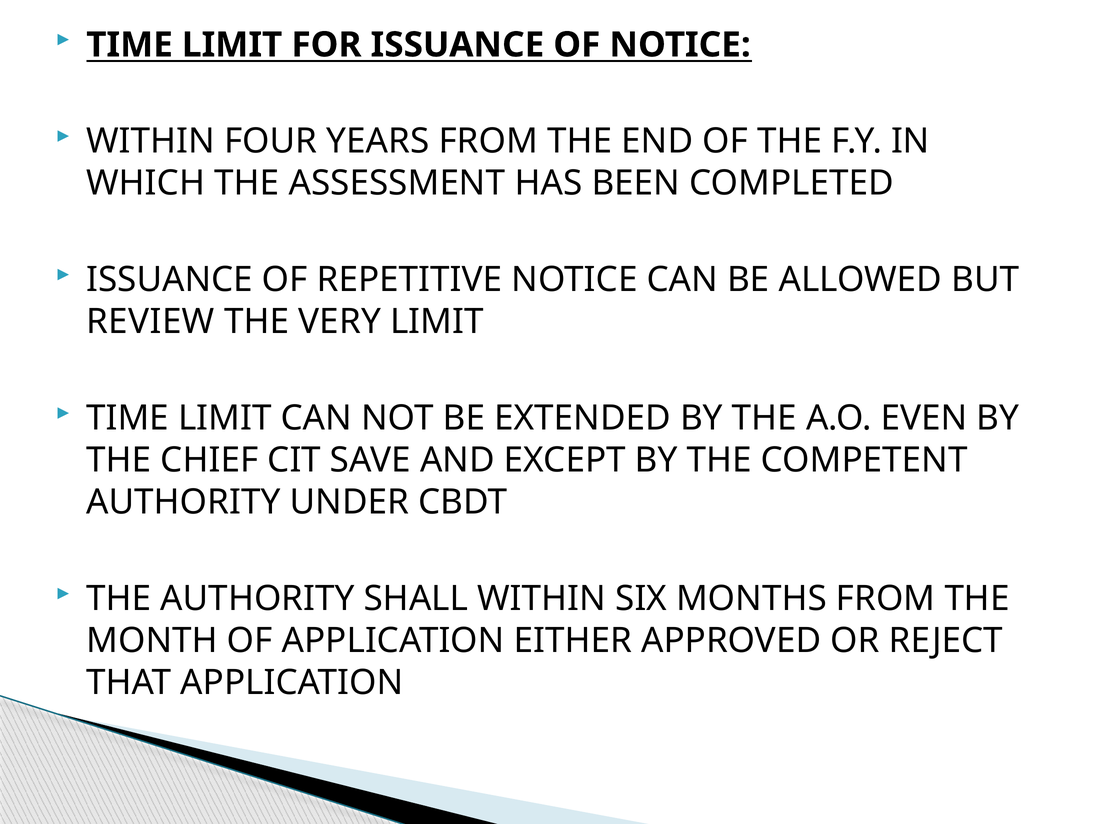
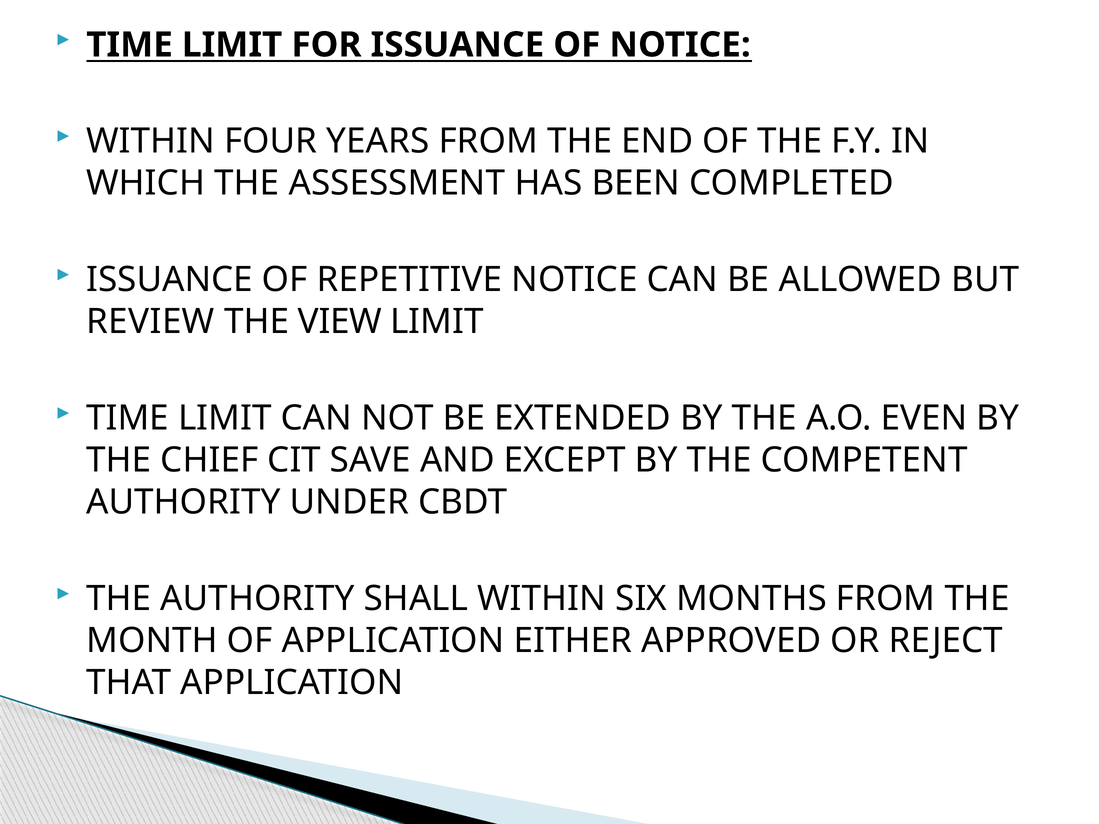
VERY: VERY -> VIEW
